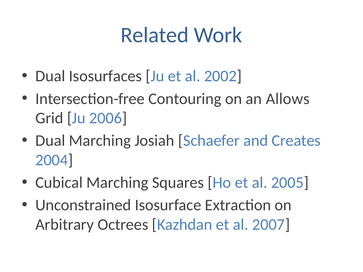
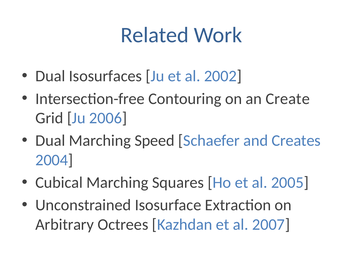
Allows: Allows -> Create
Josiah: Josiah -> Speed
